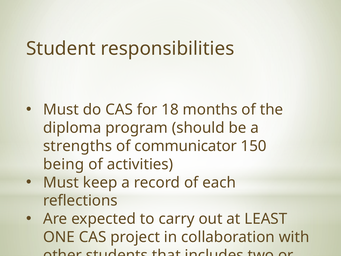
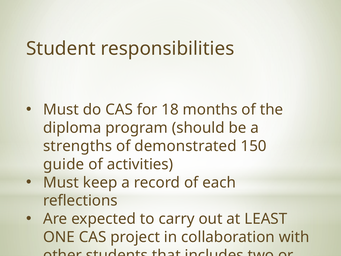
communicator: communicator -> demonstrated
being: being -> guide
